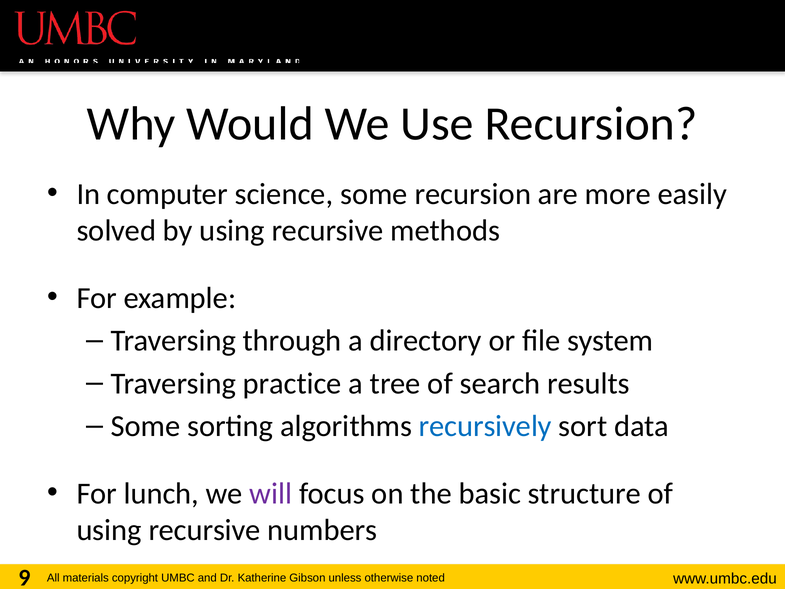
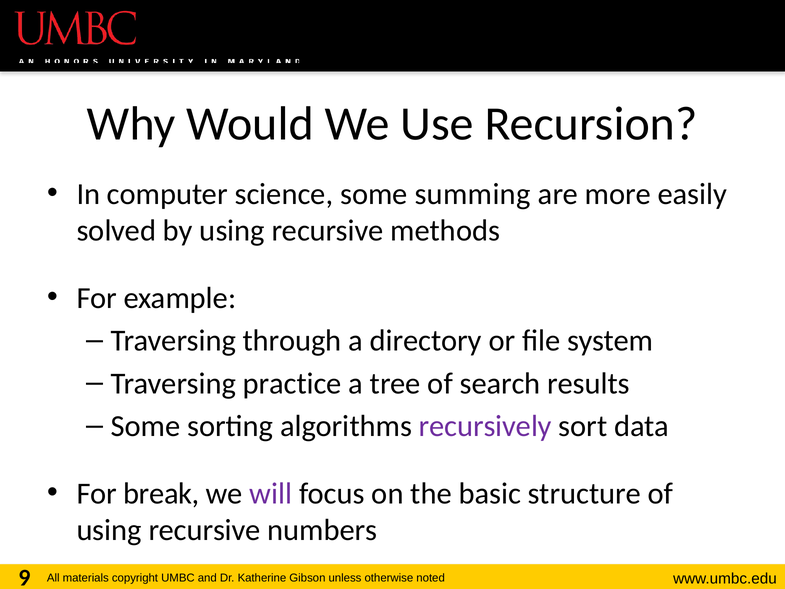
some recursion: recursion -> summing
recursively colour: blue -> purple
lunch: lunch -> break
